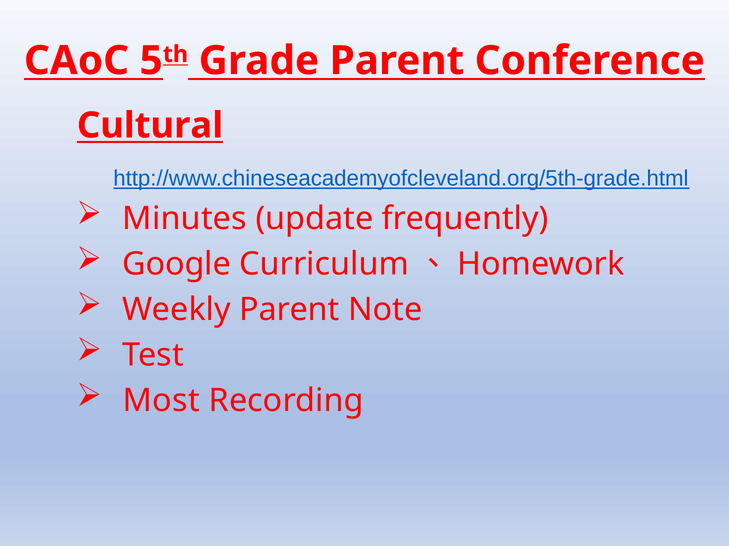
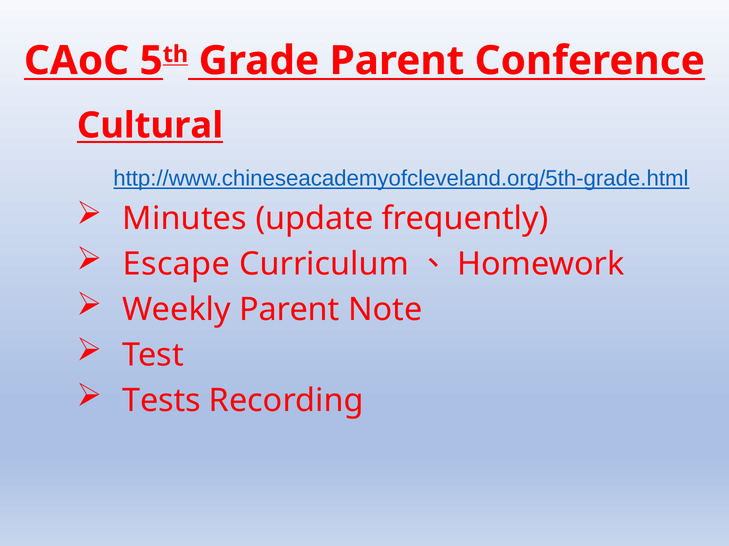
Google: Google -> Escape
Most: Most -> Tests
